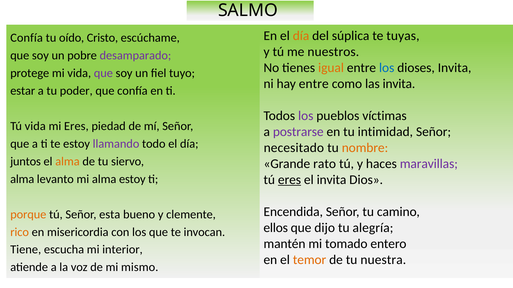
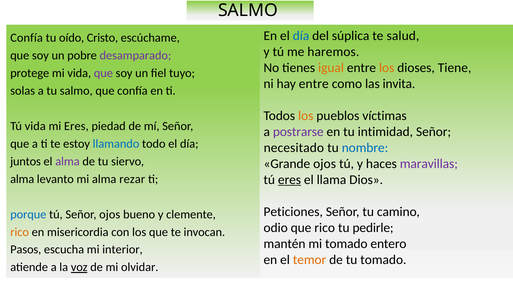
día at (301, 36) colour: orange -> blue
tuyas: tuyas -> salud
nuestros: nuestros -> haremos
los at (387, 68) colour: blue -> orange
dioses Invita: Invita -> Tiene
estar: estar -> solas
tu poder: poder -> salmo
los at (306, 116) colour: purple -> orange
llamando colour: purple -> blue
nombre colour: orange -> blue
alma at (67, 162) colour: orange -> purple
Grande rato: rato -> ojos
alma estoy: estoy -> rezar
el invita: invita -> llama
Encendida: Encendida -> Peticiones
porque colour: orange -> blue
Señor esta: esta -> ojos
ellos: ellos -> odio
que dijo: dijo -> rico
alegría: alegría -> pedirle
Tiene: Tiene -> Pasos
tu nuestra: nuestra -> tomado
voz underline: none -> present
mismo: mismo -> olvidar
